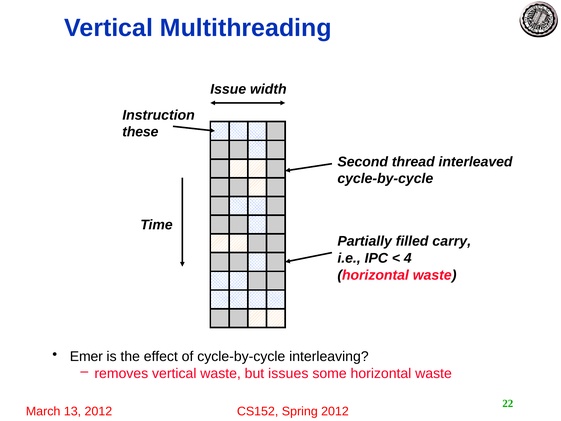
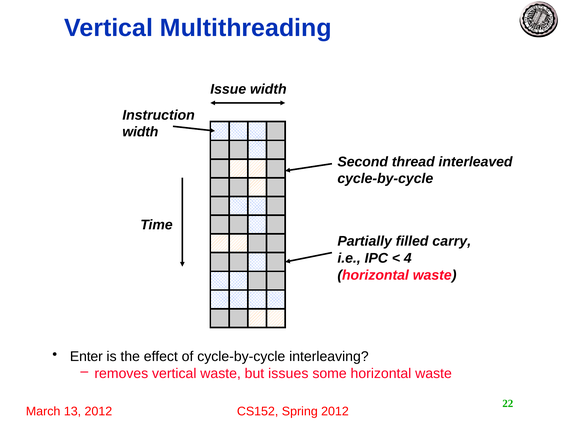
these at (140, 132): these -> width
Emer: Emer -> Enter
